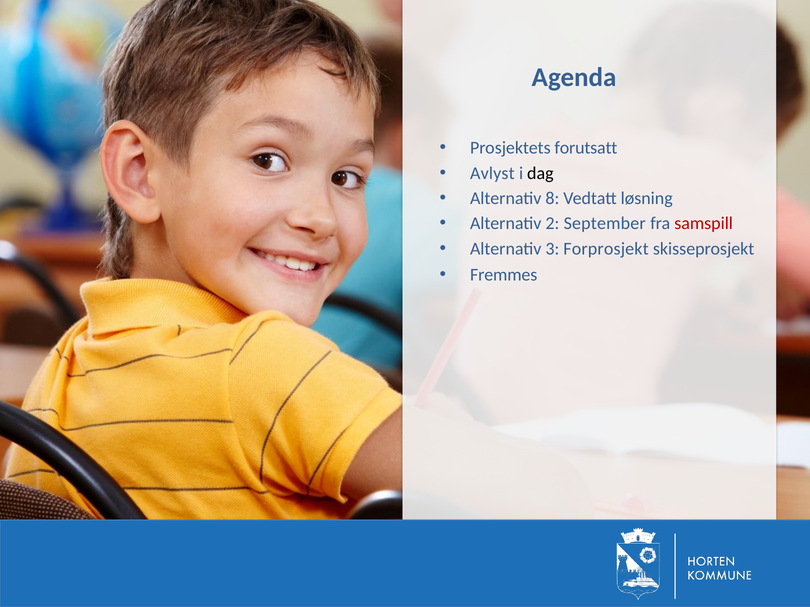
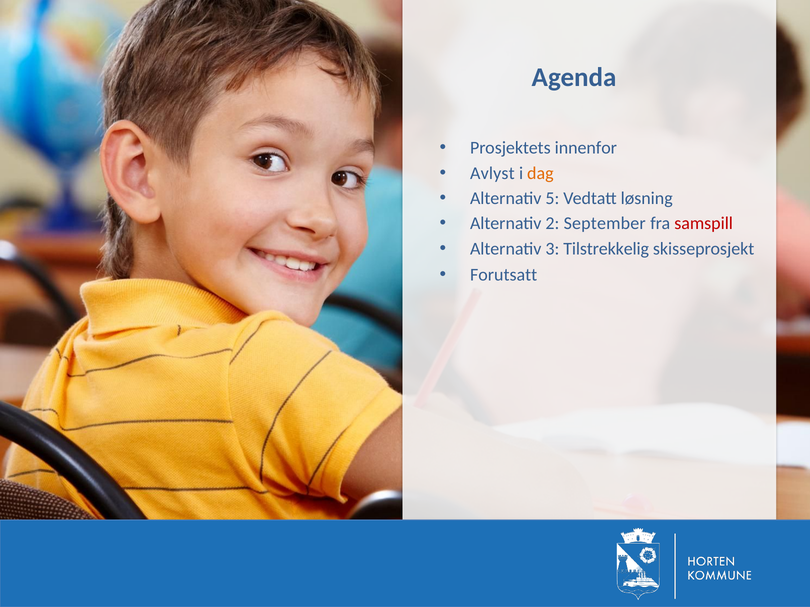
forutsatt: forutsatt -> innenfor
dag colour: black -> orange
8: 8 -> 5
Forprosjekt: Forprosjekt -> Tilstrekkelig
Fremmes: Fremmes -> Forutsatt
